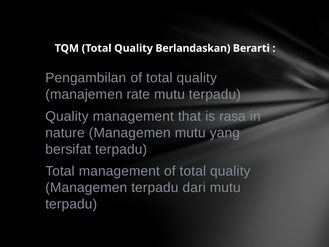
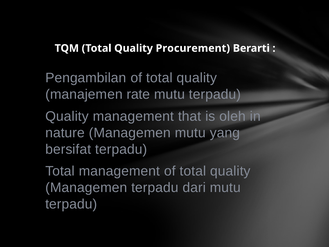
Berlandaskan: Berlandaskan -> Procurement
rasa: rasa -> oleh
